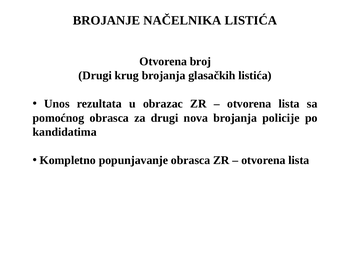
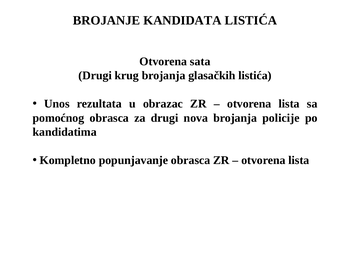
NAČELNIKA: NAČELNIKA -> KANDIDATA
broj: broj -> sata
